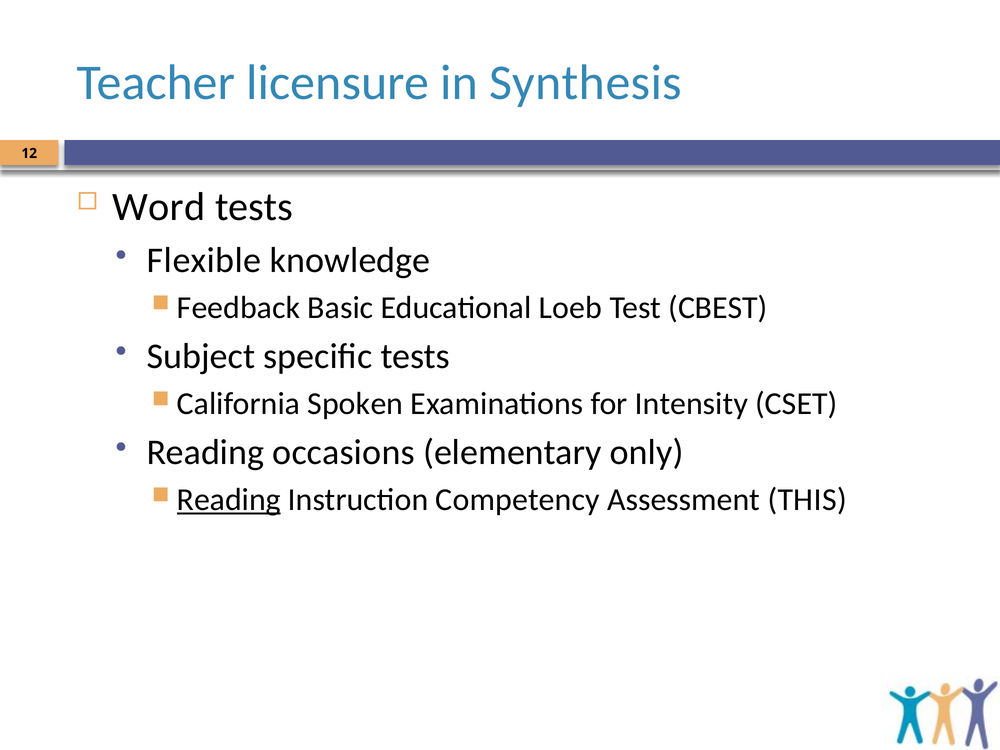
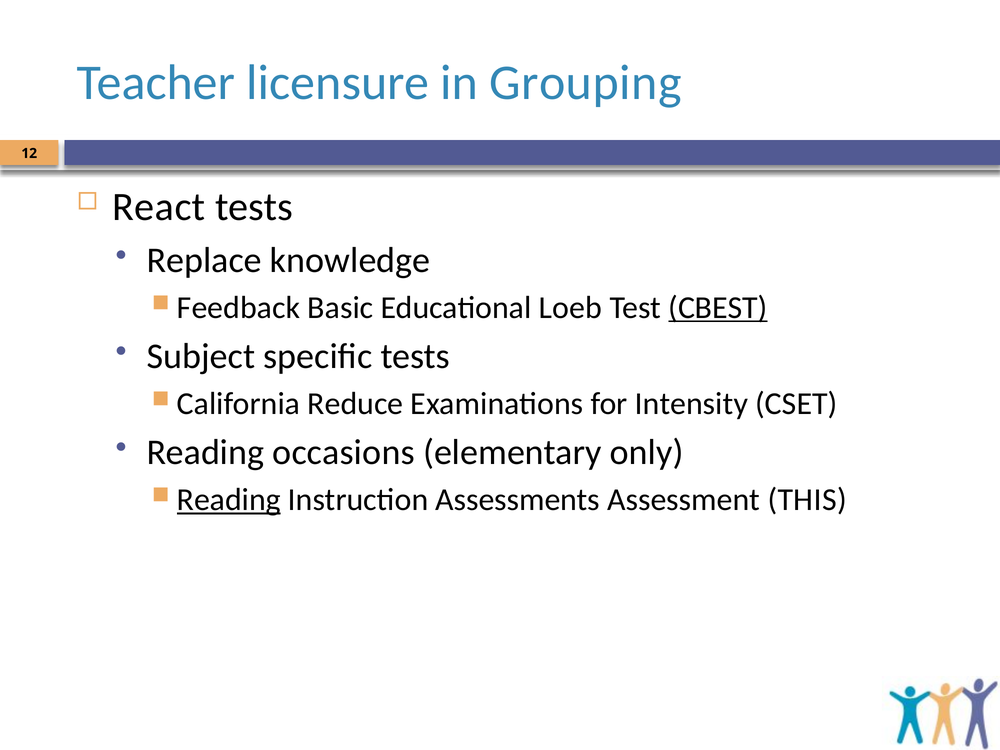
Synthesis: Synthesis -> Grouping
Word: Word -> React
Flexible: Flexible -> Replace
CBEST underline: none -> present
Spoken: Spoken -> Reduce
Competency: Competency -> Assessments
